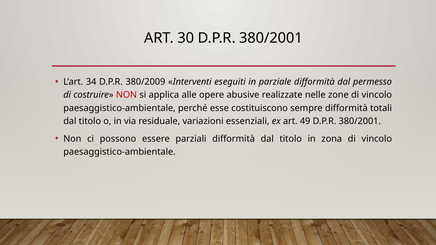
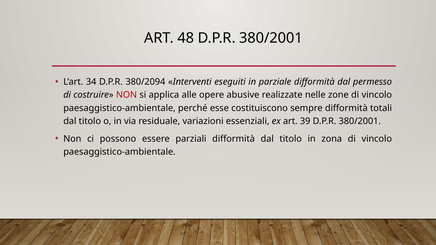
30: 30 -> 48
380/2009: 380/2009 -> 380/2094
49: 49 -> 39
